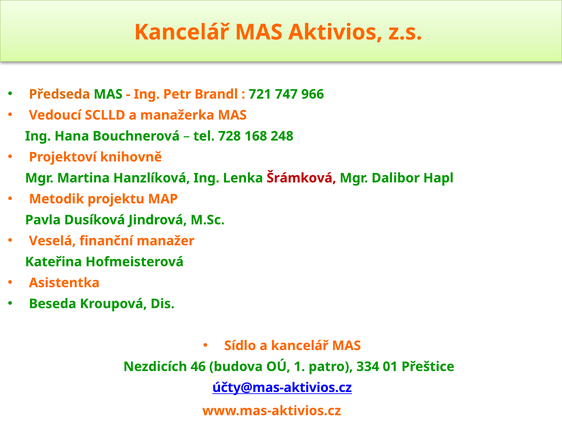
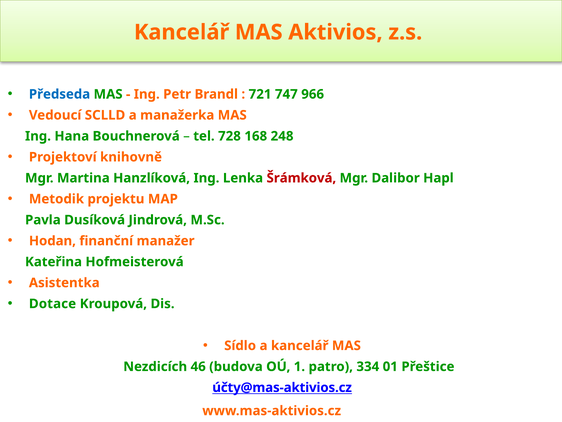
Předseda colour: orange -> blue
Veselá: Veselá -> Hodan
Beseda: Beseda -> Dotace
